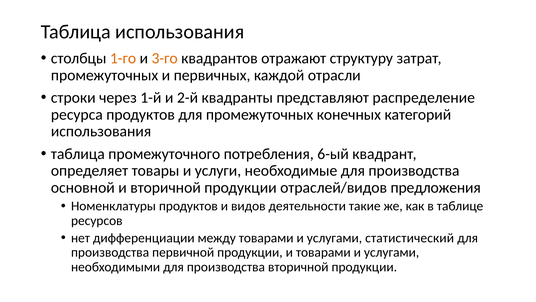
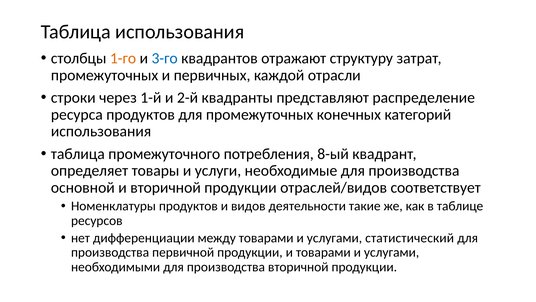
3-го colour: orange -> blue
6-ый: 6-ый -> 8-ый
предложения: предложения -> соответствует
